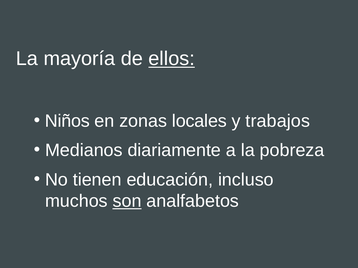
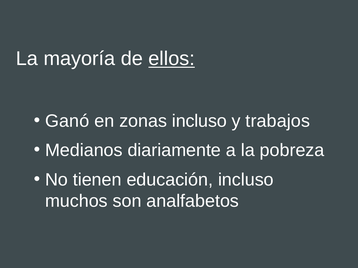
Niños: Niños -> Ganó
zonas locales: locales -> incluso
son underline: present -> none
